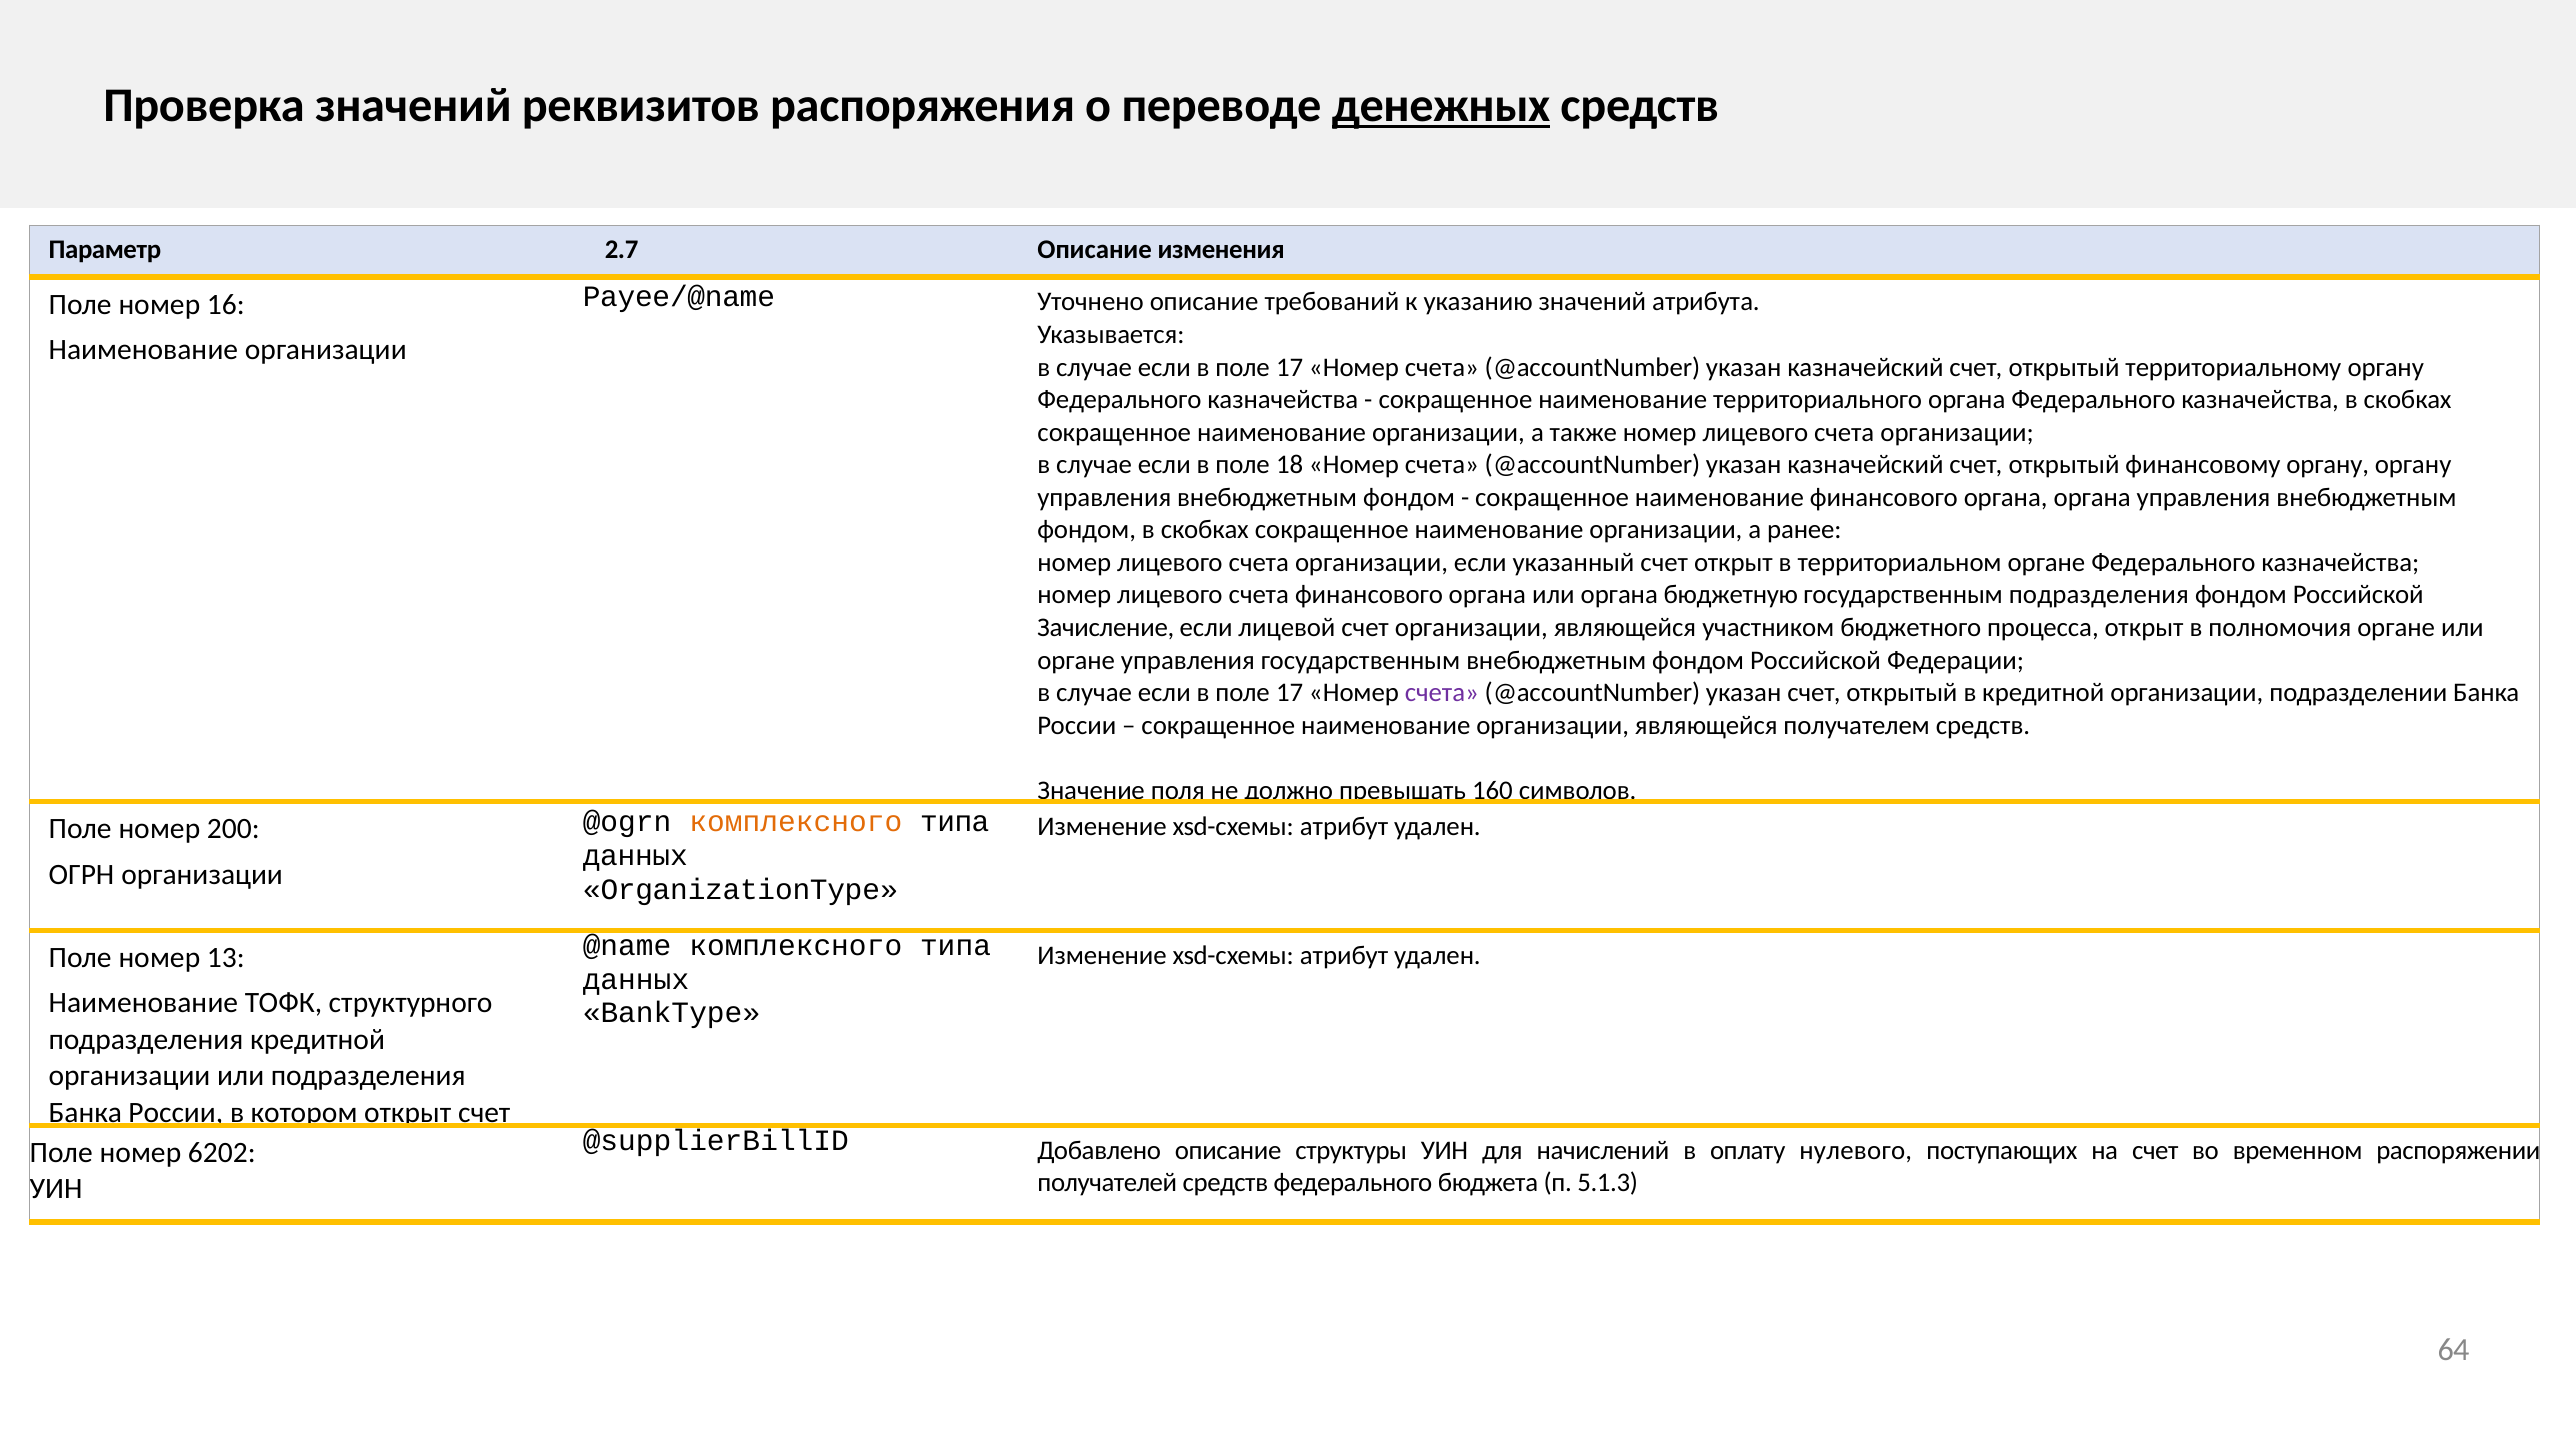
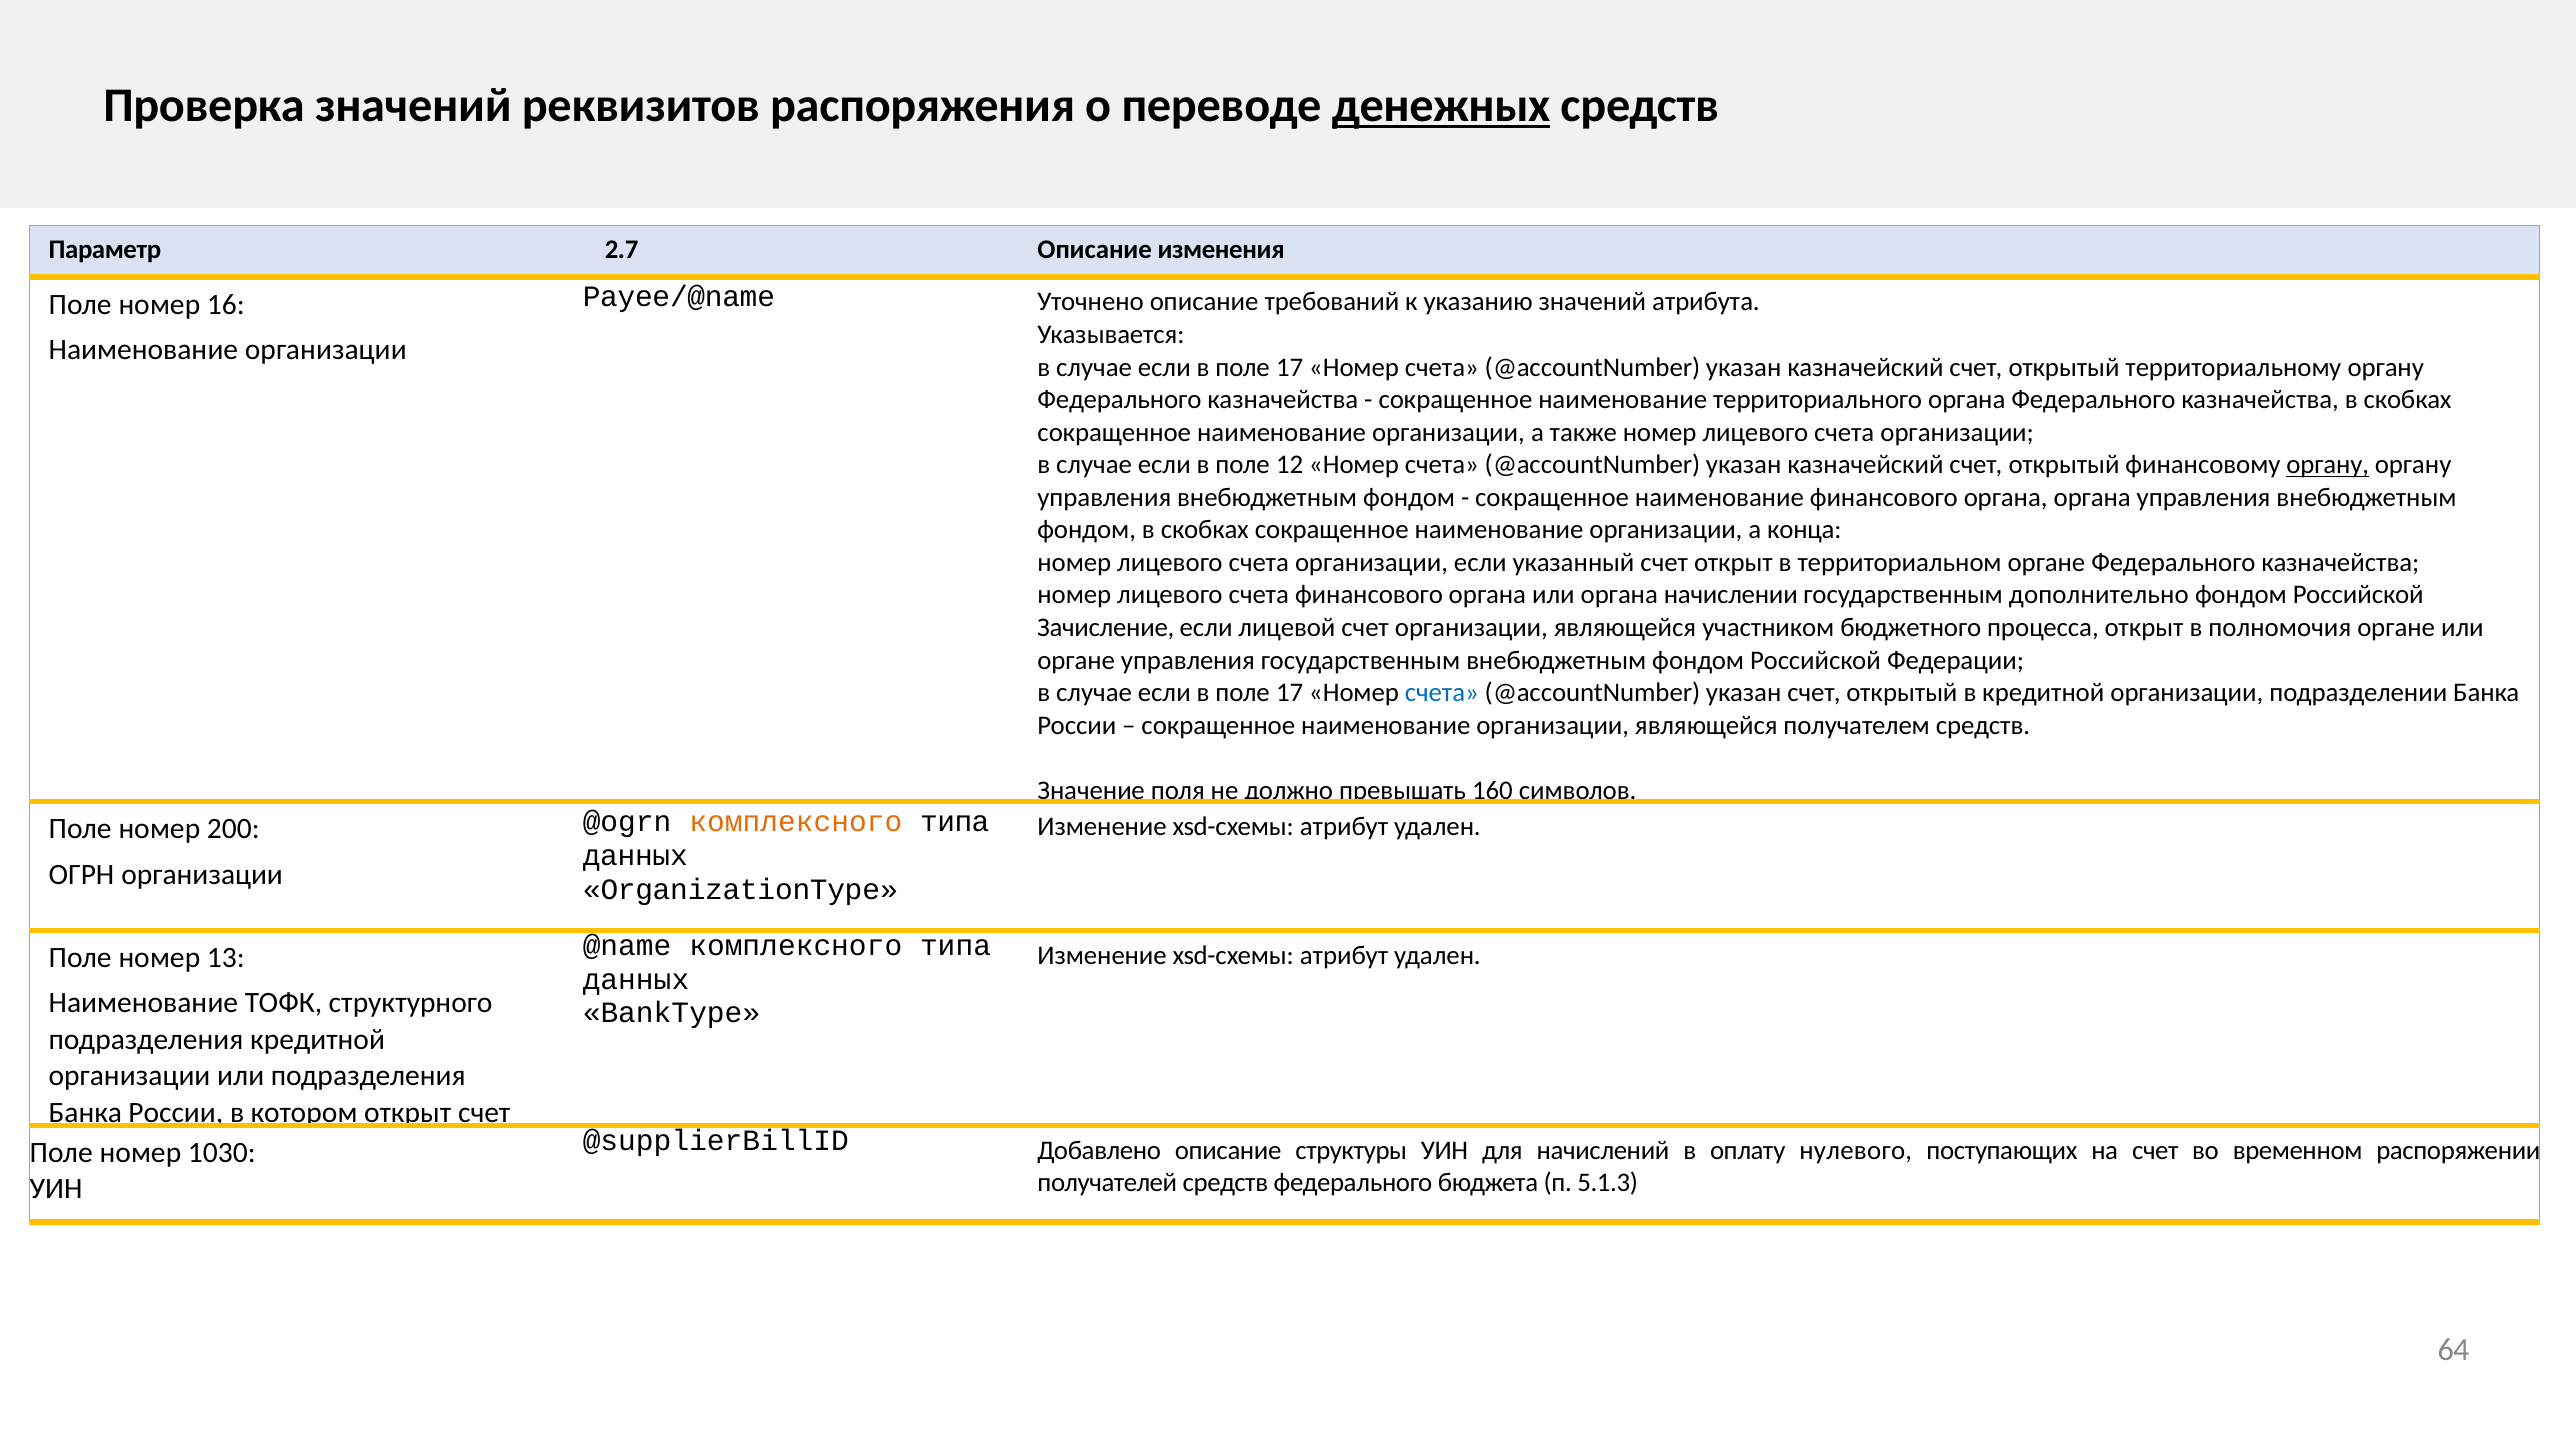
18: 18 -> 12
органу at (2328, 465) underline: none -> present
ранее: ранее -> конца
бюджетную: бюджетную -> начислении
государственным подразделения: подразделения -> дополнительно
счета at (1442, 693) colour: purple -> blue
6202: 6202 -> 1030
